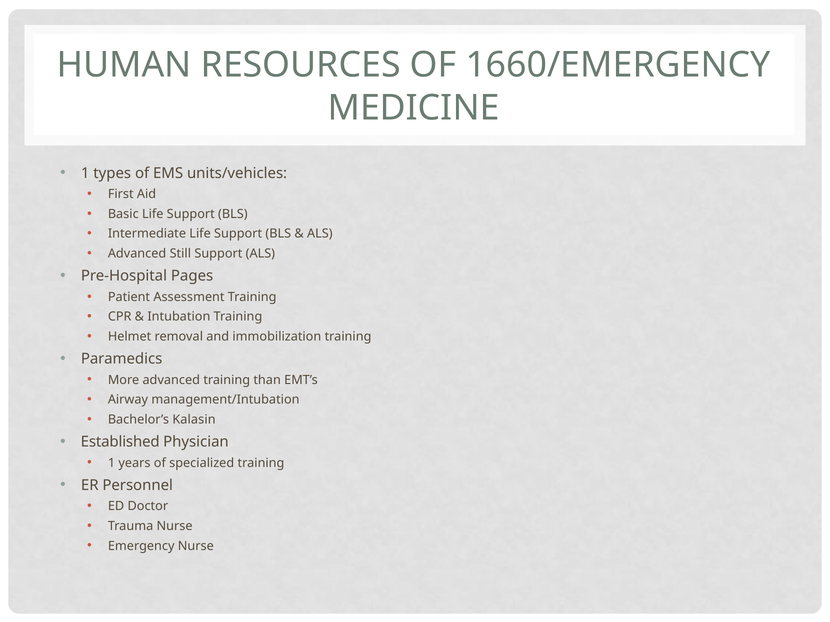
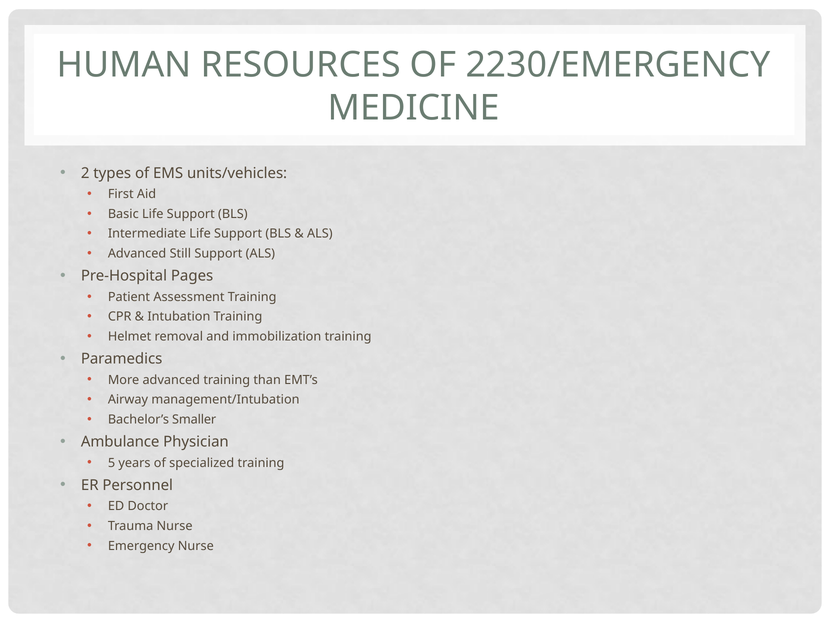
1660/EMERGENCY: 1660/EMERGENCY -> 2230/EMERGENCY
1 at (85, 173): 1 -> 2
Kalasin: Kalasin -> Smaller
Established: Established -> Ambulance
1 at (112, 463): 1 -> 5
